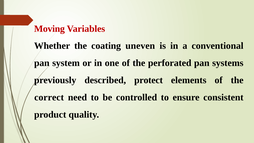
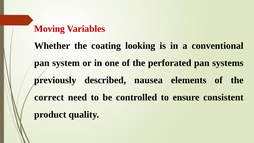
uneven: uneven -> looking
protect: protect -> nausea
